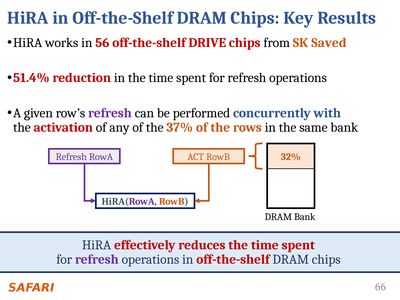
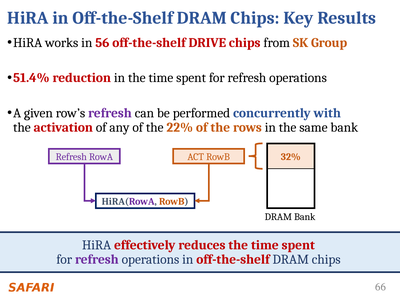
Saved: Saved -> Group
37%: 37% -> 22%
